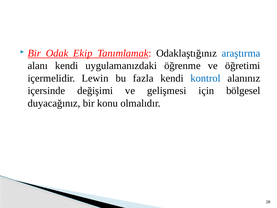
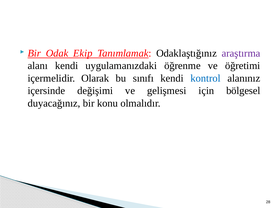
araştırma colour: blue -> purple
Lewin: Lewin -> Olarak
fazla: fazla -> sınıfı
